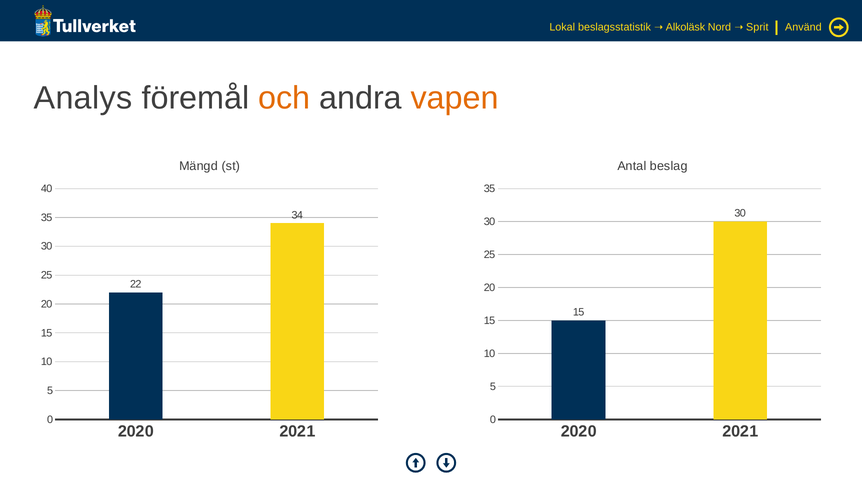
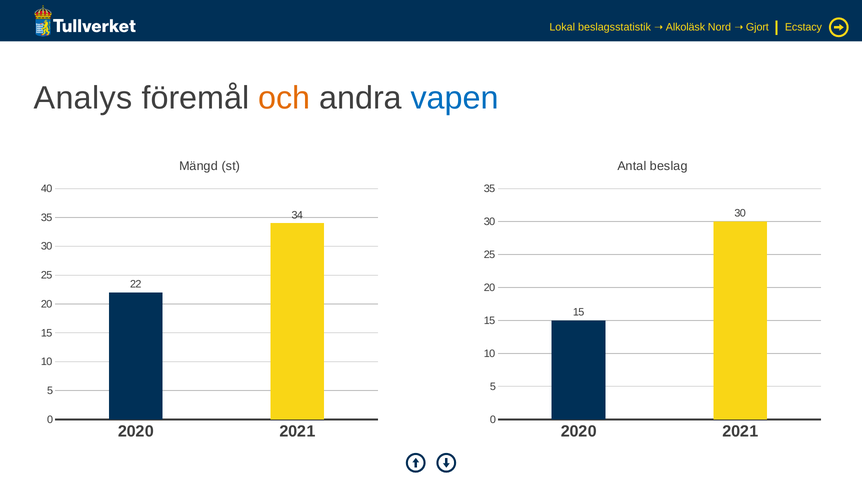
Sprit: Sprit -> Gjort
Använd: Använd -> Ecstacy
vapen colour: orange -> blue
